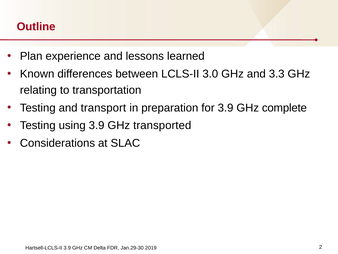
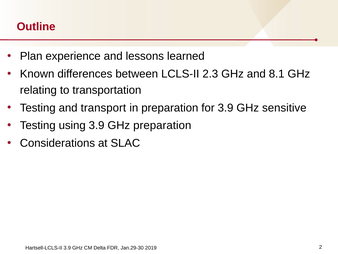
3.0: 3.0 -> 2.3
3.3: 3.3 -> 8.1
complete: complete -> sensitive
GHz transported: transported -> preparation
